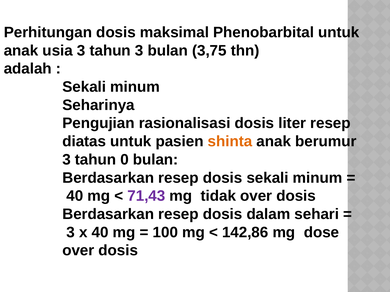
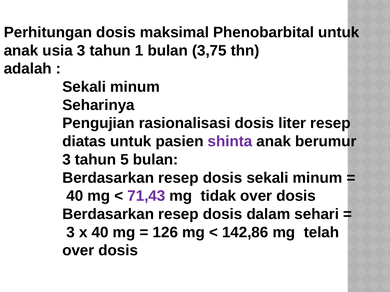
tahun 3: 3 -> 1
shinta colour: orange -> purple
0: 0 -> 5
100: 100 -> 126
dose: dose -> telah
